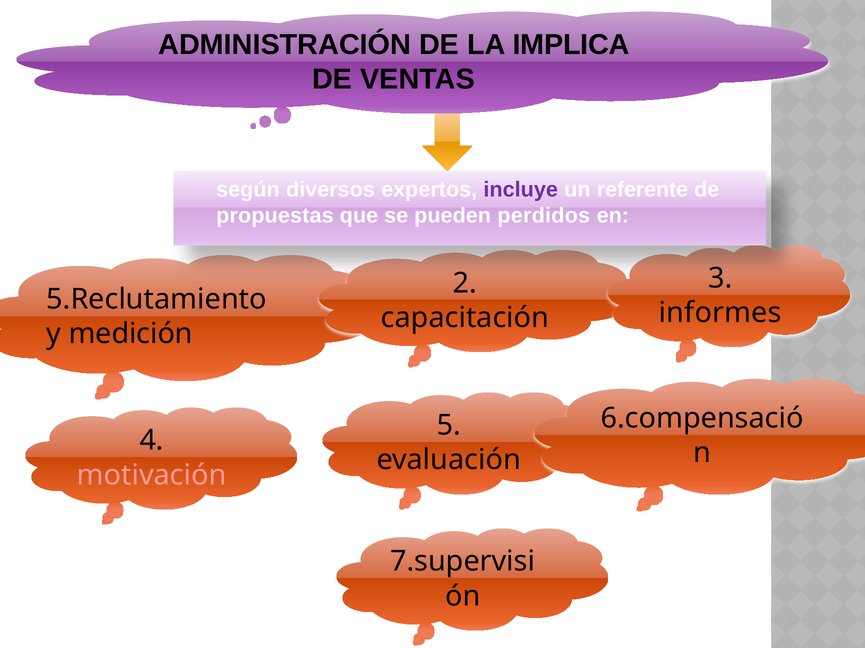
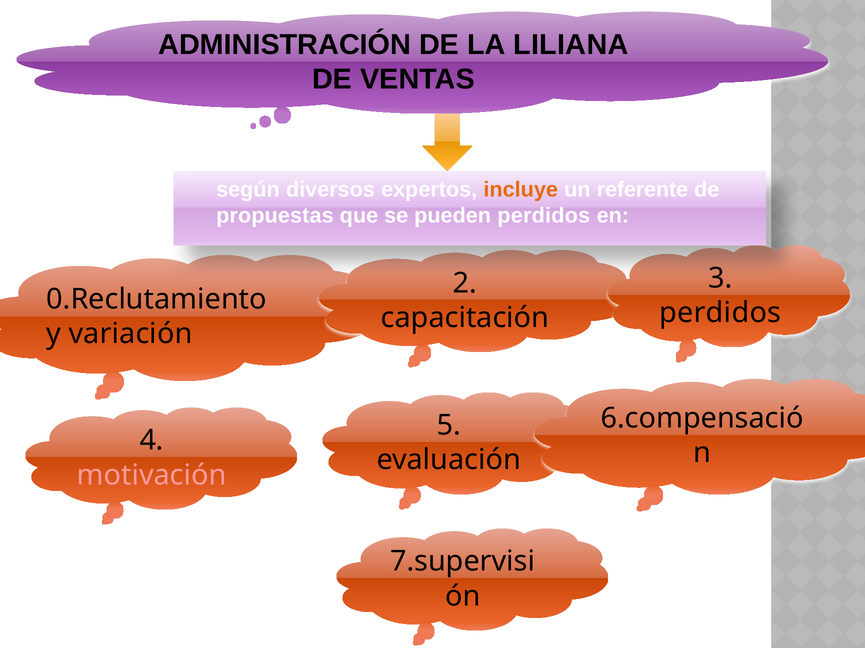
IMPLICA: IMPLICA -> LILIANA
incluye colour: purple -> orange
5.Reclutamiento: 5.Reclutamiento -> 0.Reclutamiento
informes at (720, 313): informes -> perdidos
medición: medición -> variación
